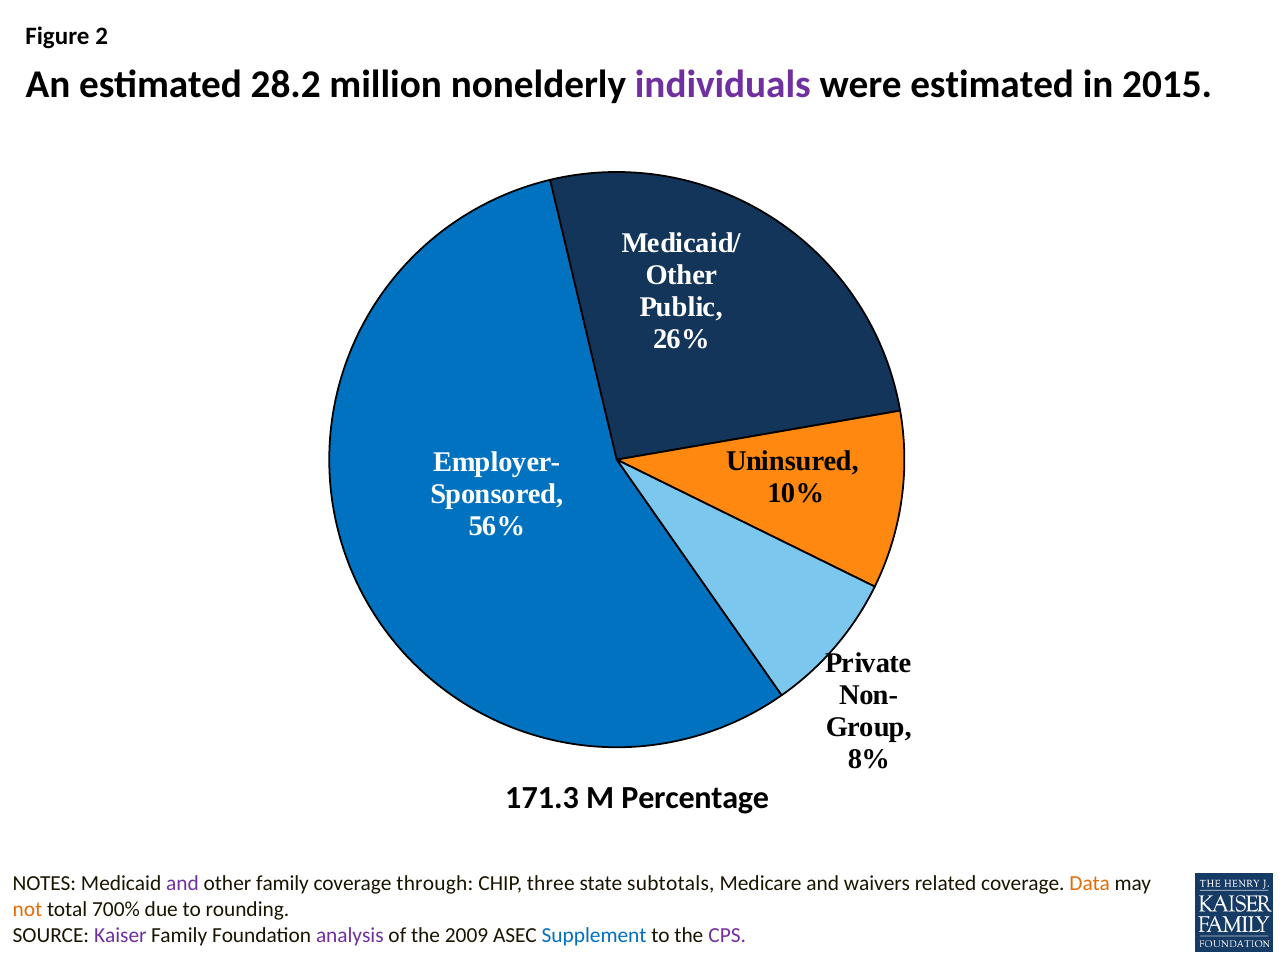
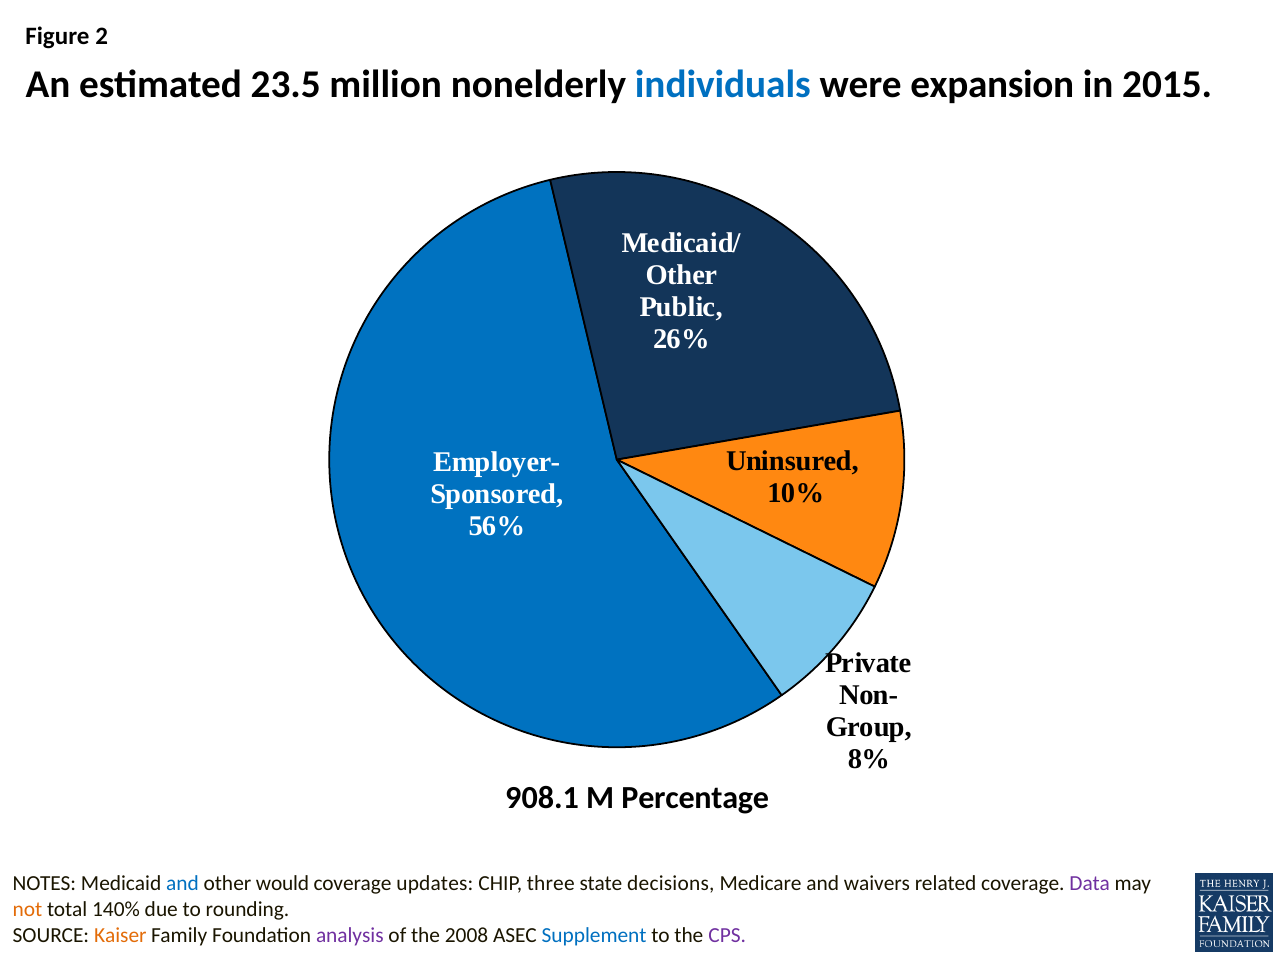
28.2: 28.2 -> 23.5
individuals colour: purple -> blue
were estimated: estimated -> expansion
171.3: 171.3 -> 908.1
and at (183, 883) colour: purple -> blue
other family: family -> would
through: through -> updates
subtotals: subtotals -> decisions
Data colour: orange -> purple
700%: 700% -> 140%
Kaiser colour: purple -> orange
2009: 2009 -> 2008
